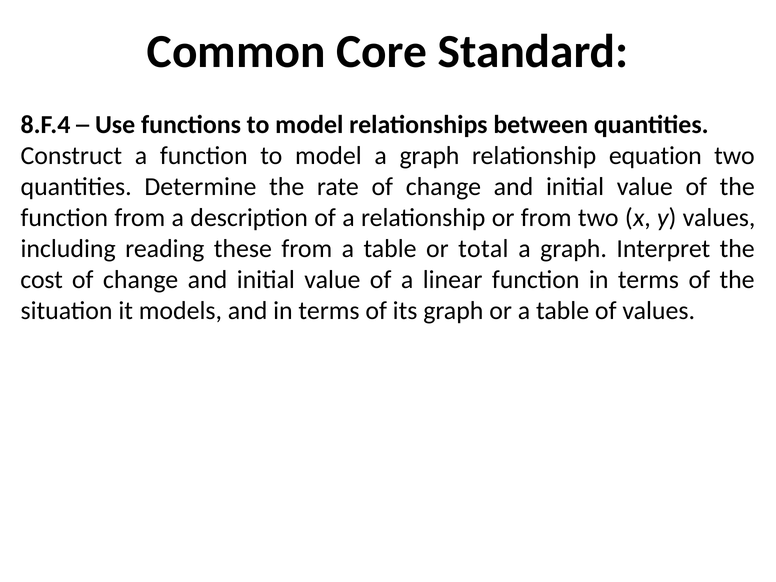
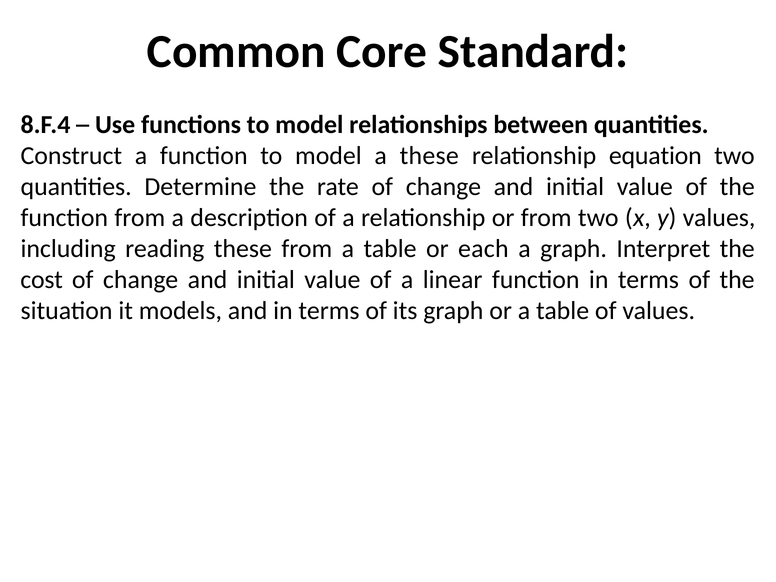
model a graph: graph -> these
total: total -> each
